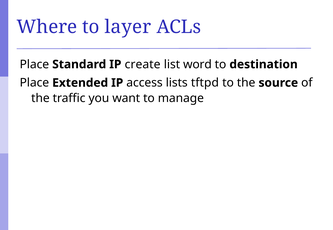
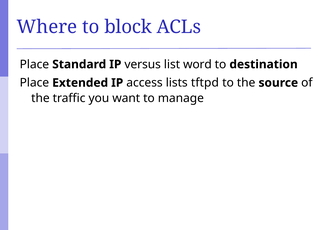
layer: layer -> block
create: create -> versus
